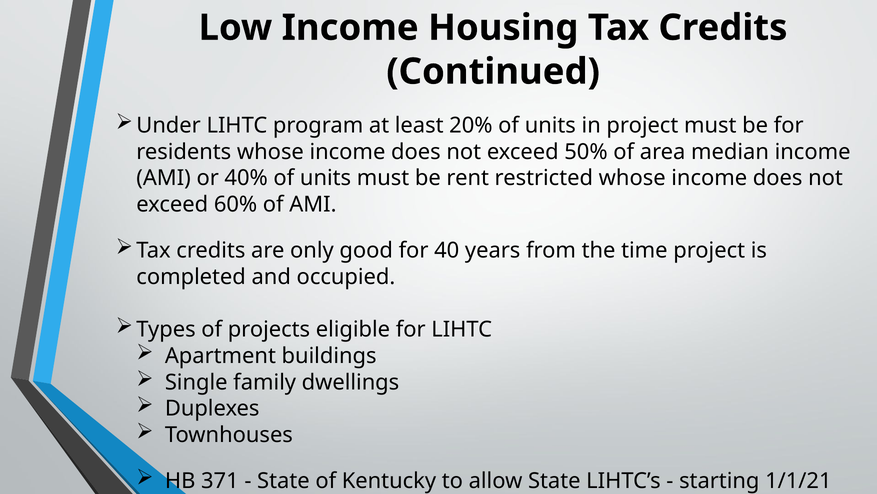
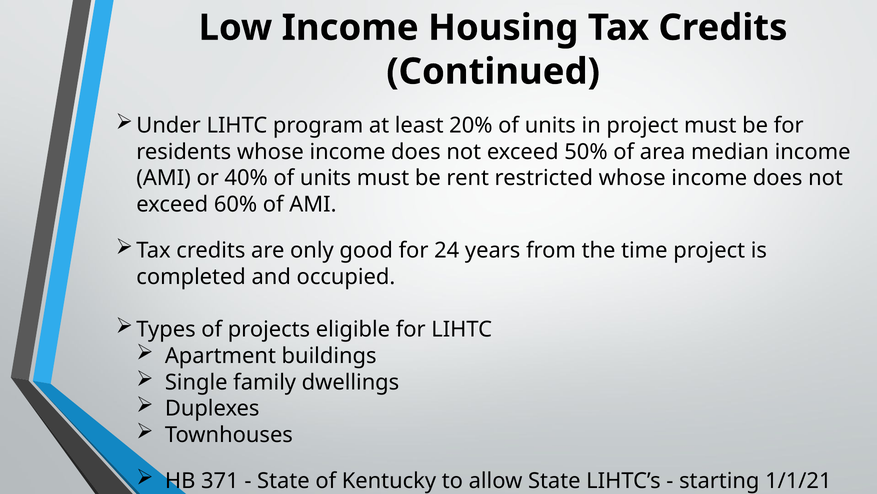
40: 40 -> 24
